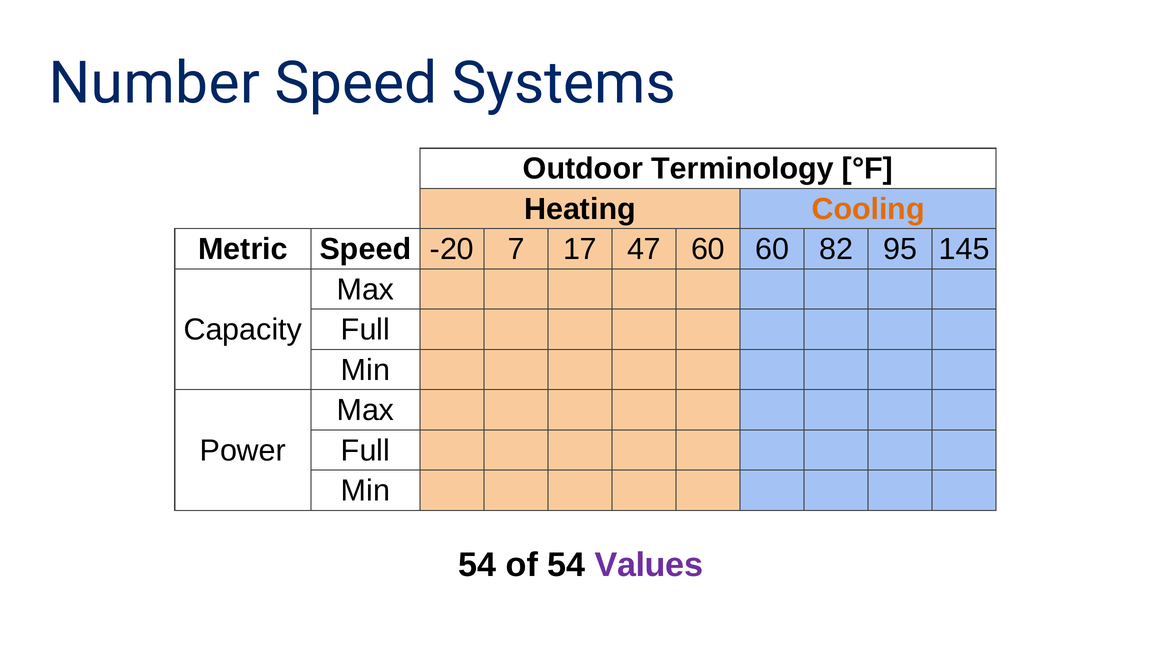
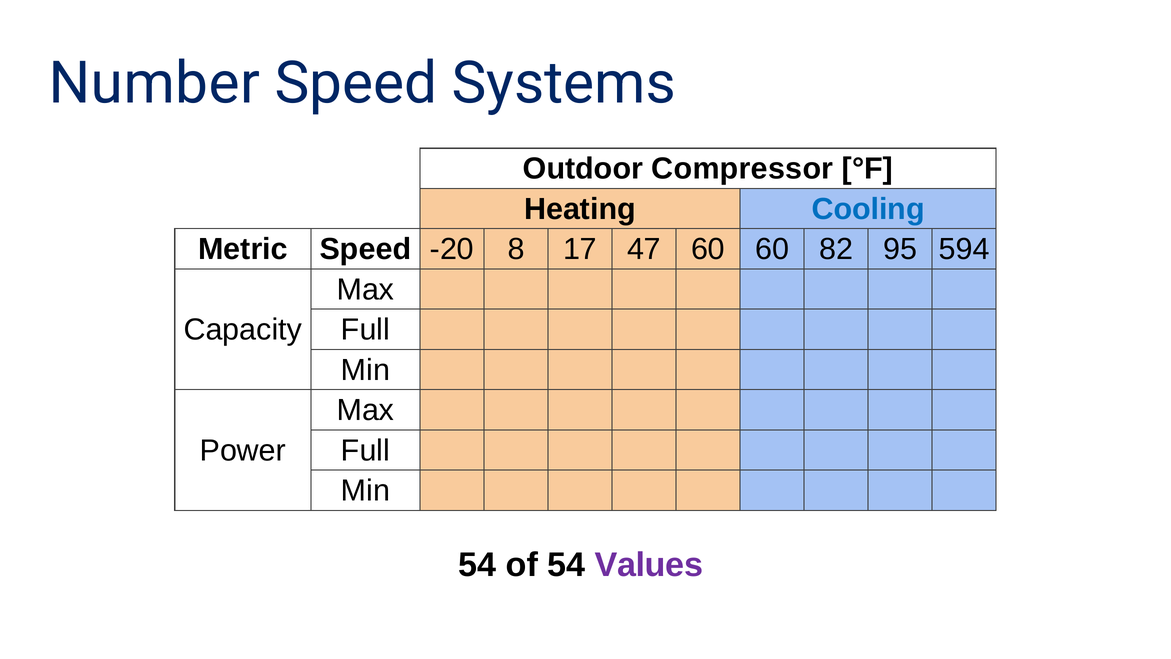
Terminology: Terminology -> Compressor
Cooling colour: orange -> blue
7: 7 -> 8
145: 145 -> 594
